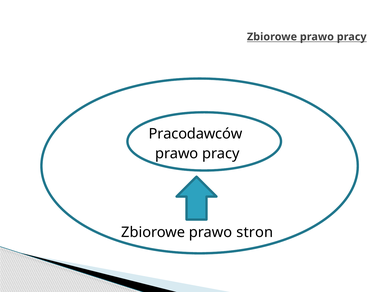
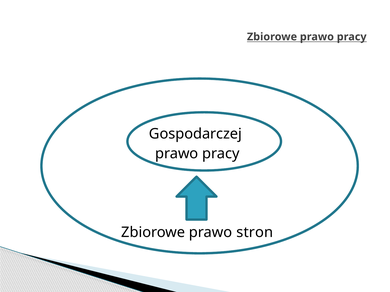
Pracodawców: Pracodawców -> Gospodarczej
